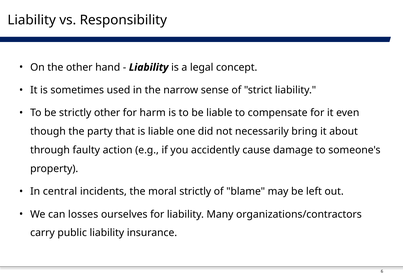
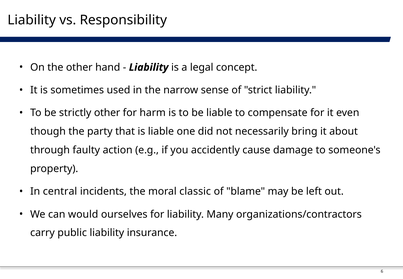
moral strictly: strictly -> classic
losses: losses -> would
